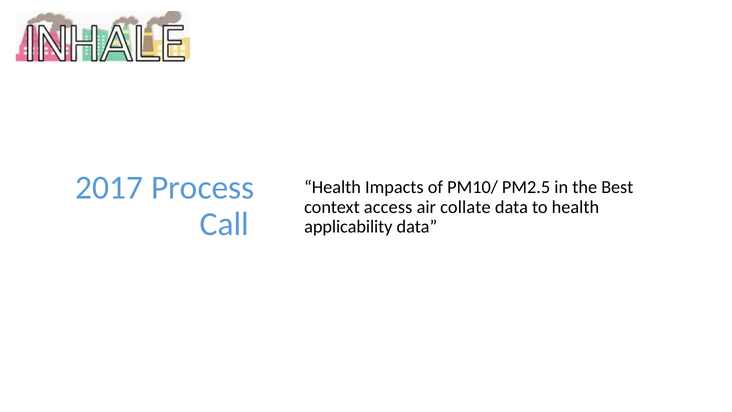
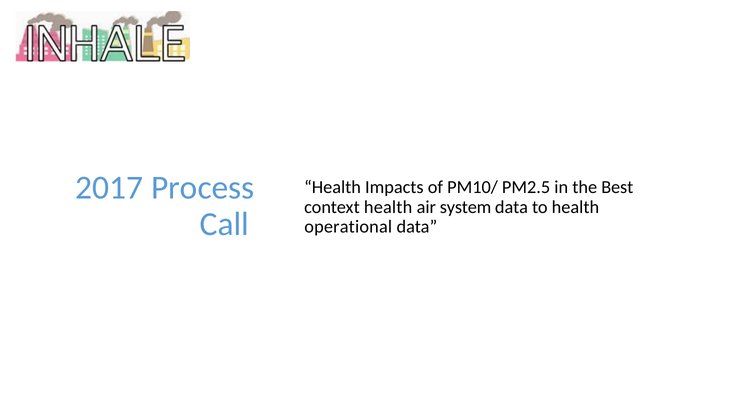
context access: access -> health
collate: collate -> system
applicability: applicability -> operational
